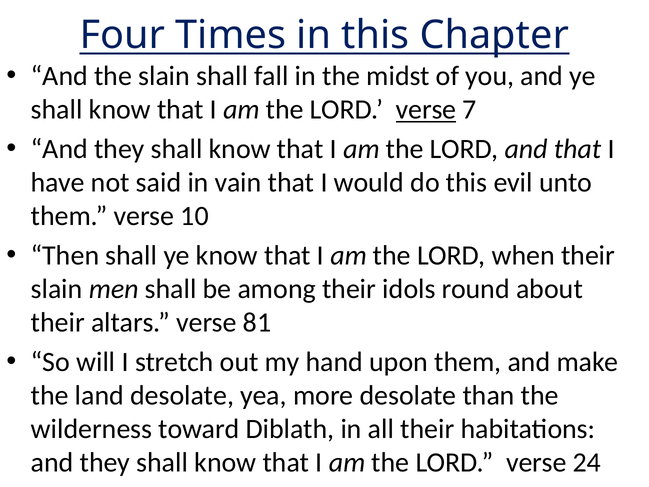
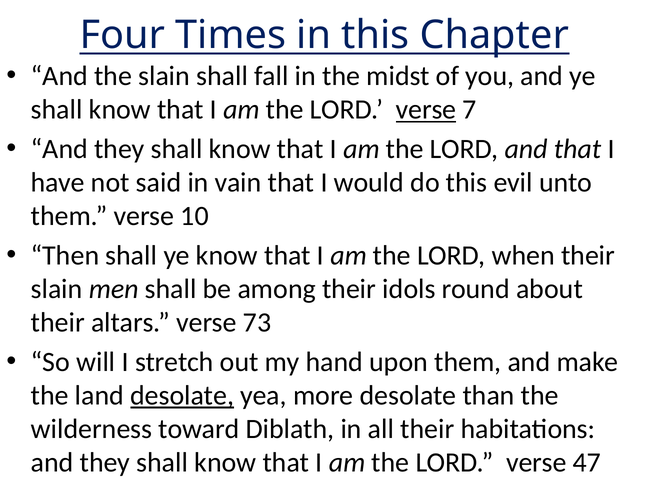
81: 81 -> 73
desolate at (182, 395) underline: none -> present
24: 24 -> 47
